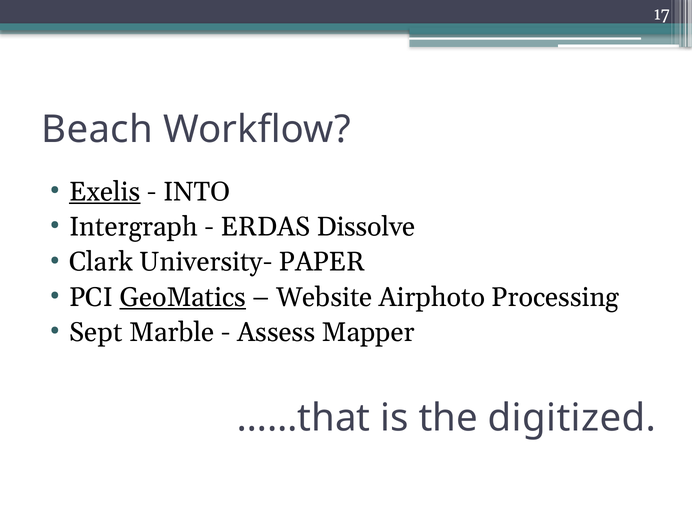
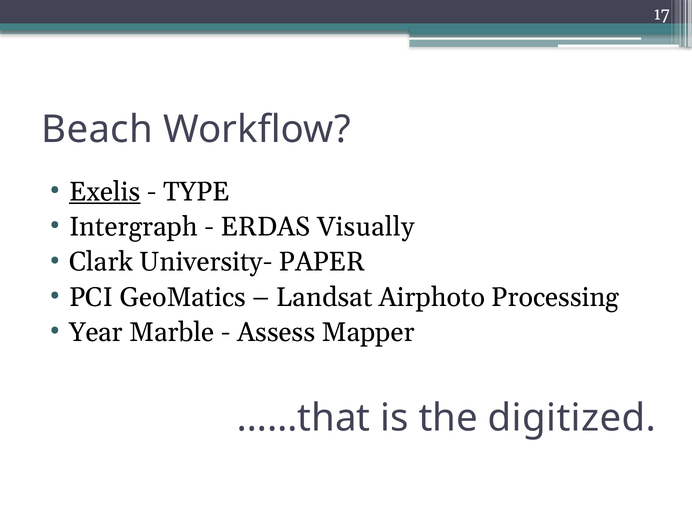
INTO: INTO -> TYPE
Dissolve: Dissolve -> Visually
GeoMatics underline: present -> none
Website: Website -> Landsat
Sept: Sept -> Year
